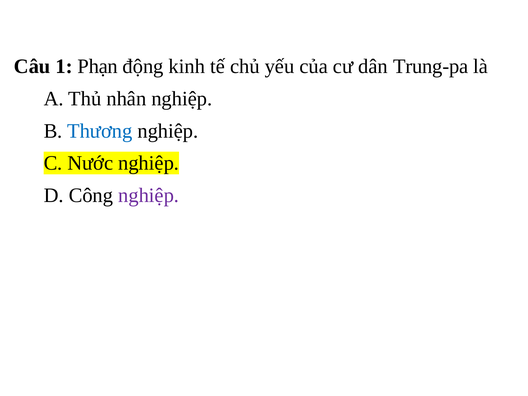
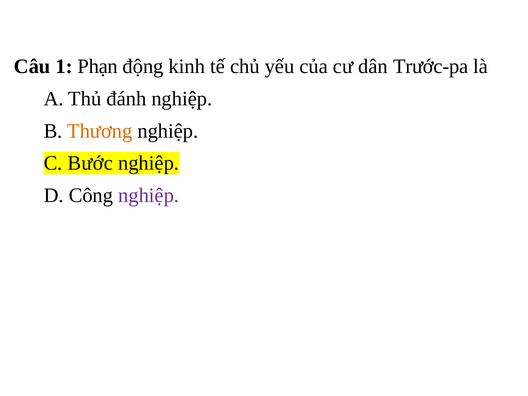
Trung-pa: Trung-pa -> Trước-pa
nhân: nhân -> đánh
Thương colour: blue -> orange
Nước: Nước -> Bước
